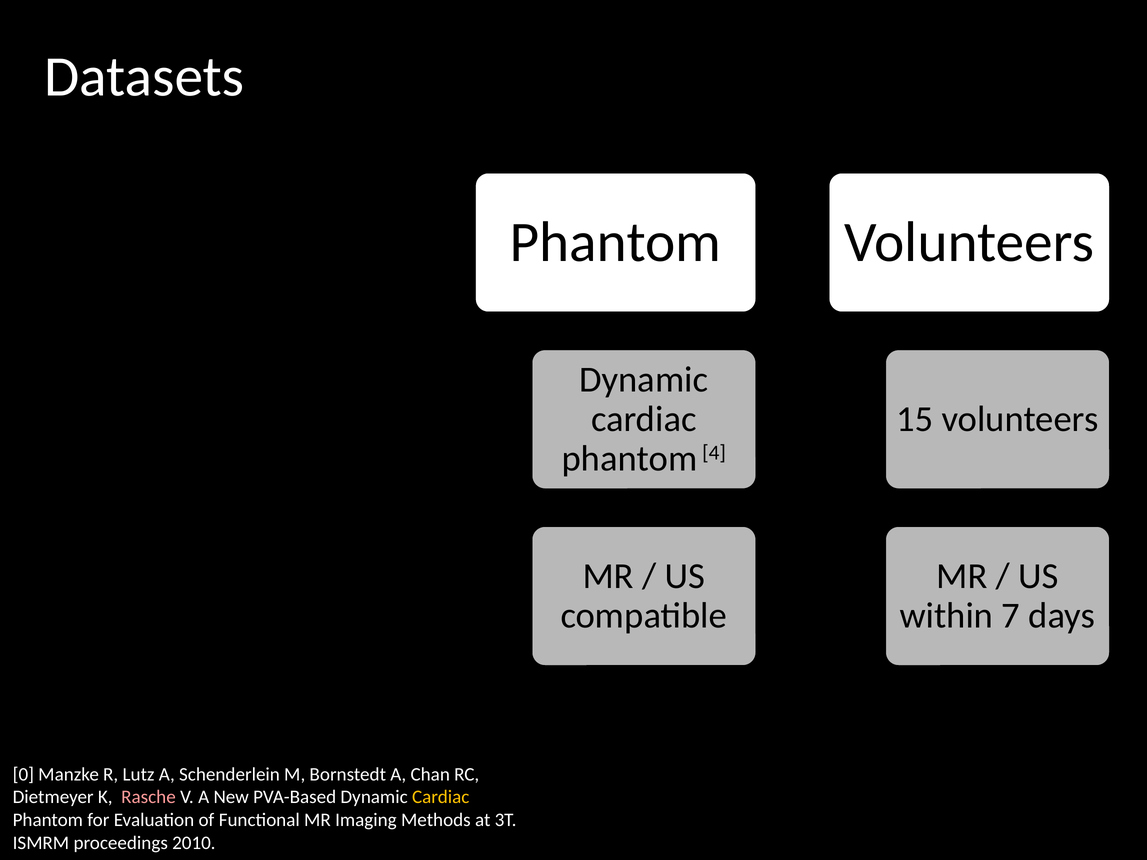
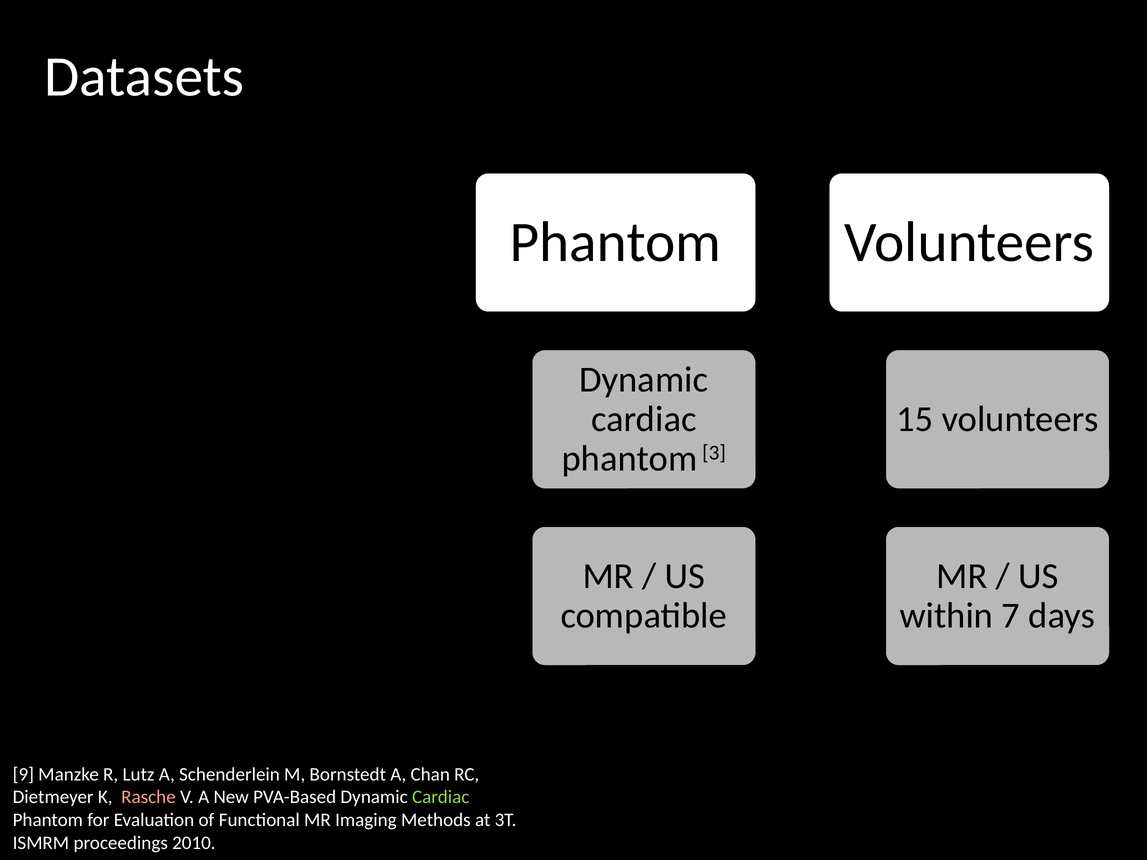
4: 4 -> 3
0: 0 -> 9
Cardiac at (441, 797) colour: yellow -> light green
